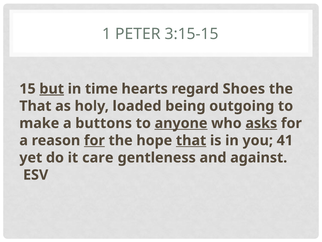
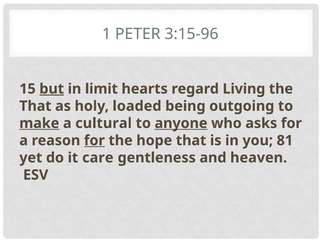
3:15-15: 3:15-15 -> 3:15-96
time: time -> limit
Shoes: Shoes -> Living
make underline: none -> present
buttons: buttons -> cultural
asks underline: present -> none
that at (191, 140) underline: present -> none
41: 41 -> 81
against: against -> heaven
